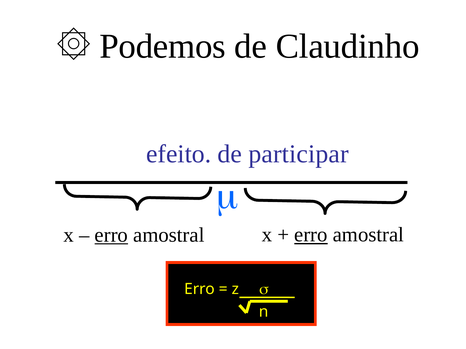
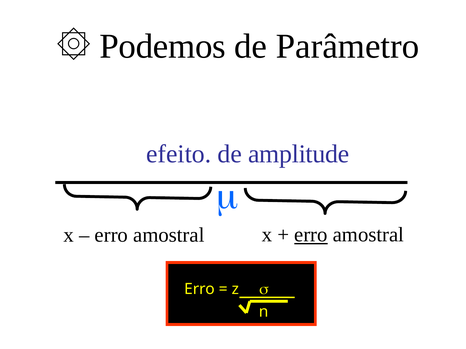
Claudinho: Claudinho -> Parâmetro
participar: participar -> amplitude
erro at (111, 235) underline: present -> none
